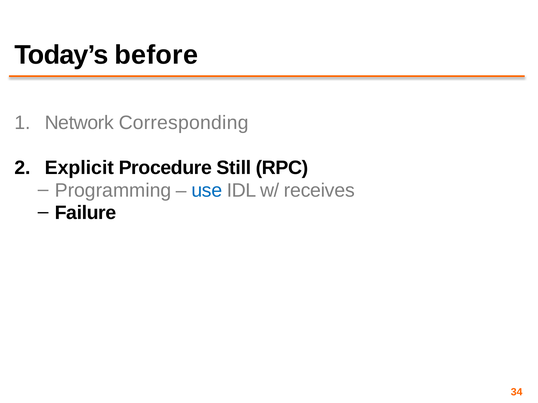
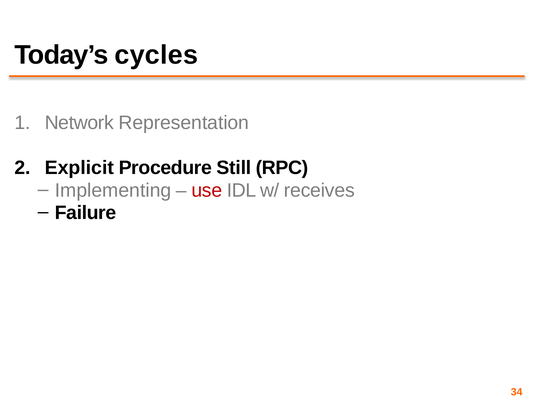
before: before -> cycles
Corresponding: Corresponding -> Representation
Programming: Programming -> Implementing
use colour: blue -> red
